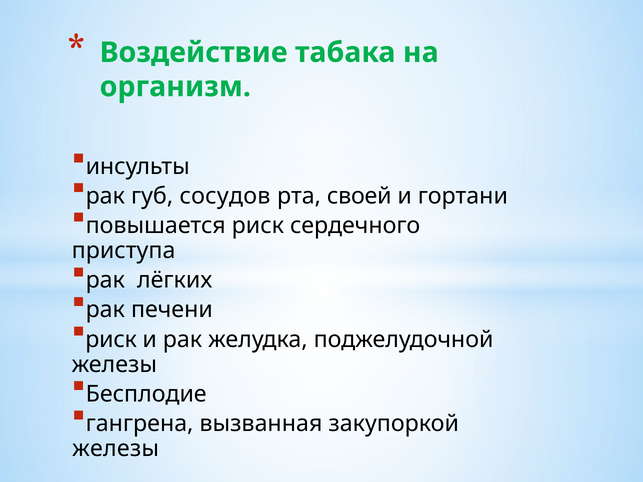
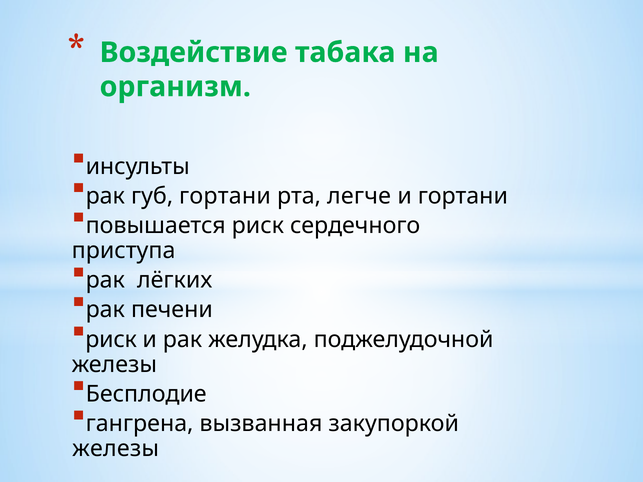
губ сосудов: сосудов -> гортани
своей: своей -> легче
